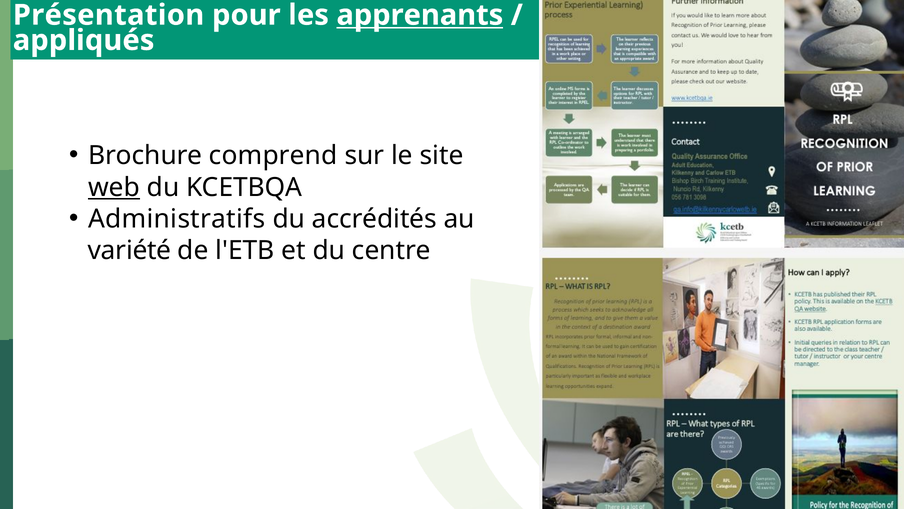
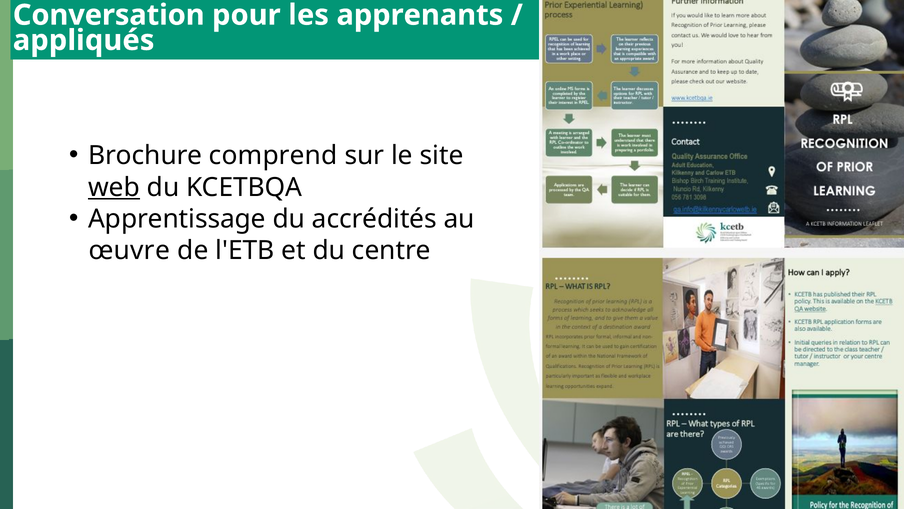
Présentation: Présentation -> Conversation
apprenants underline: present -> none
Administratifs: Administratifs -> Apprentissage
variété: variété -> œuvre
